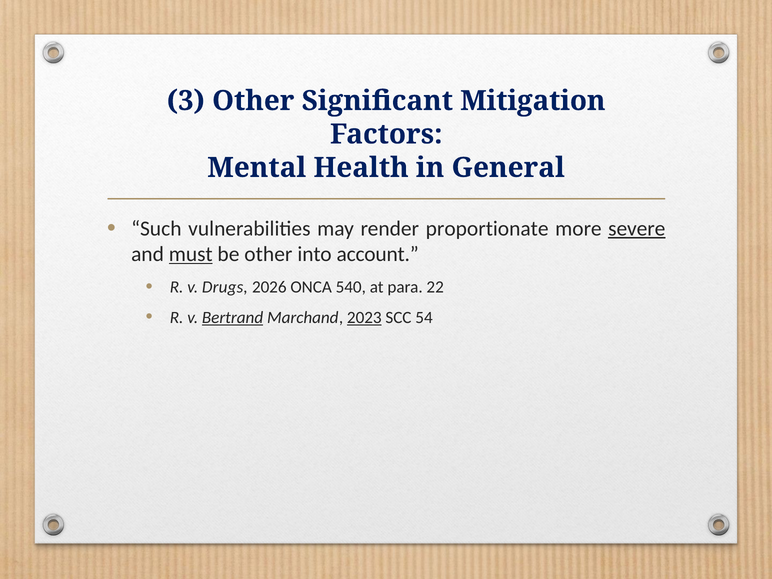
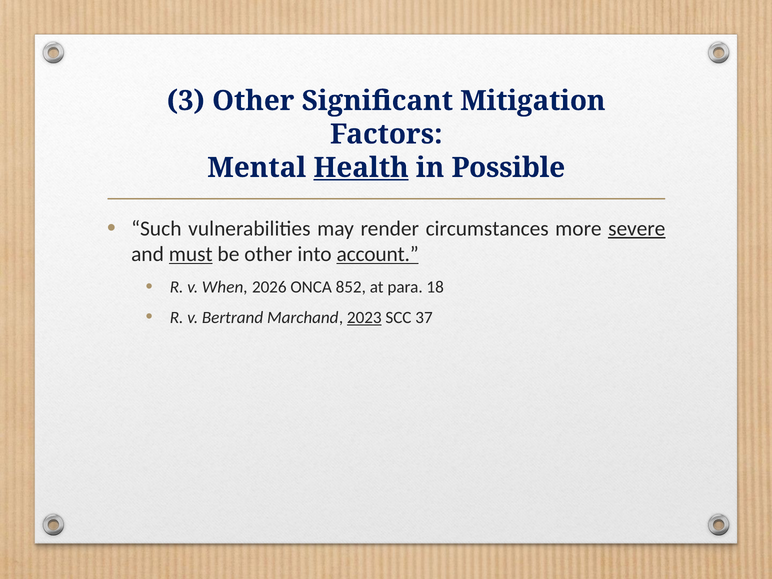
Health underline: none -> present
General: General -> Possible
proportionate: proportionate -> circumstances
account underline: none -> present
Drugs: Drugs -> When
540: 540 -> 852
22: 22 -> 18
Bertrand underline: present -> none
54: 54 -> 37
